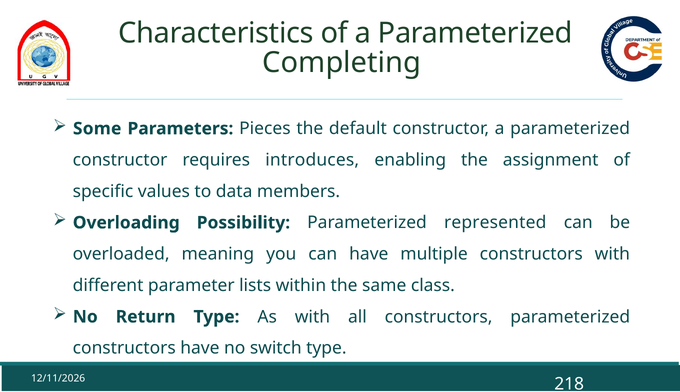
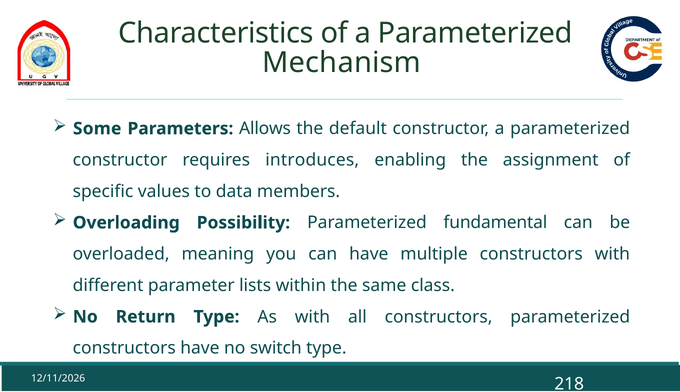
Completing: Completing -> Mechanism
Pieces: Pieces -> Allows
represented: represented -> fundamental
